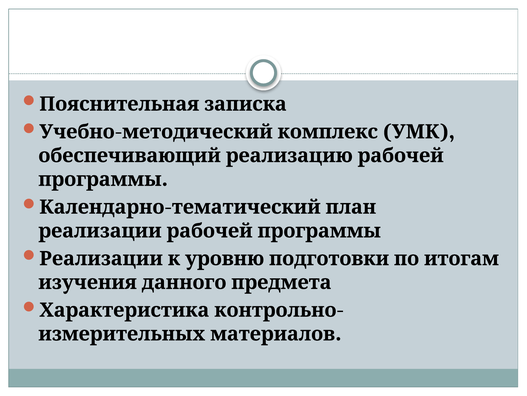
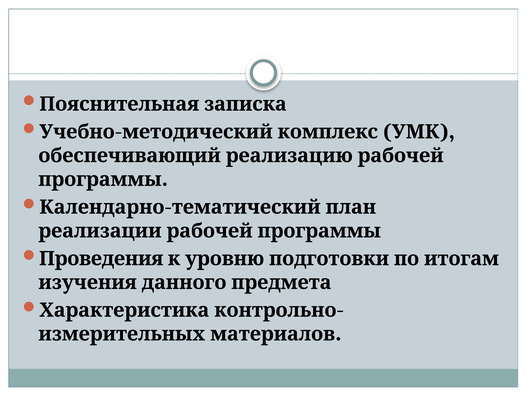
Реализации at (101, 258): Реализации -> Проведения
